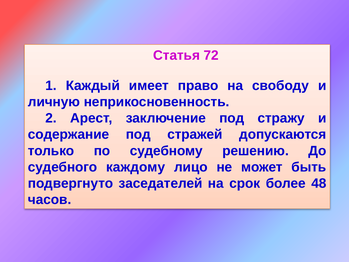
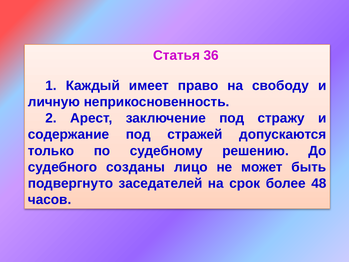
72: 72 -> 36
каждому: каждому -> созданы
